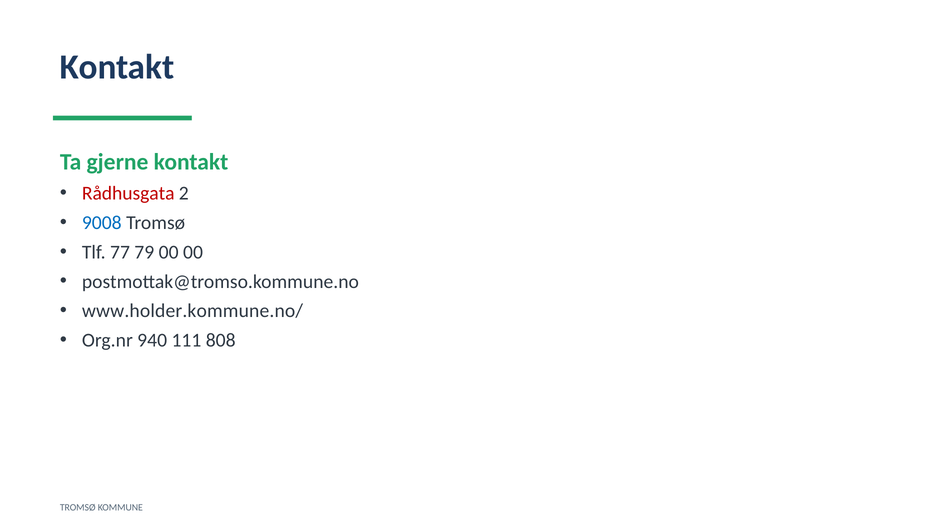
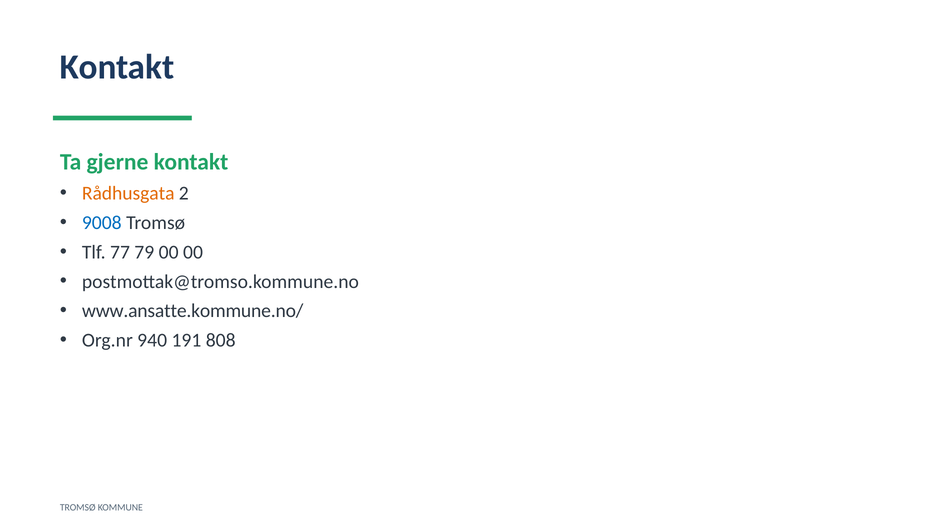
Rådhusgata colour: red -> orange
www.holder.kommune.no/: www.holder.kommune.no/ -> www.ansatte.kommune.no/
111: 111 -> 191
